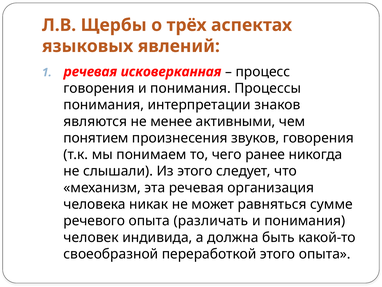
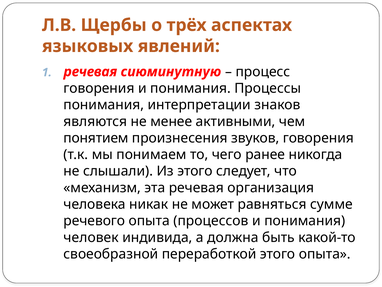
исковерканная: исковерканная -> сиюминутную
различать: различать -> процессов
